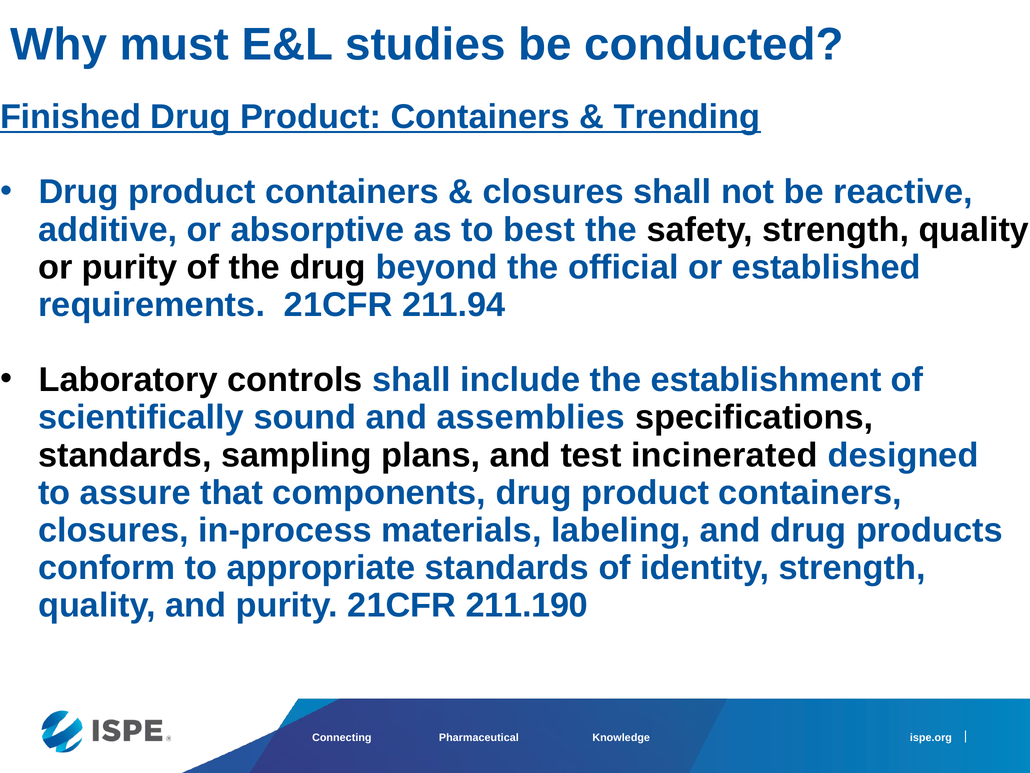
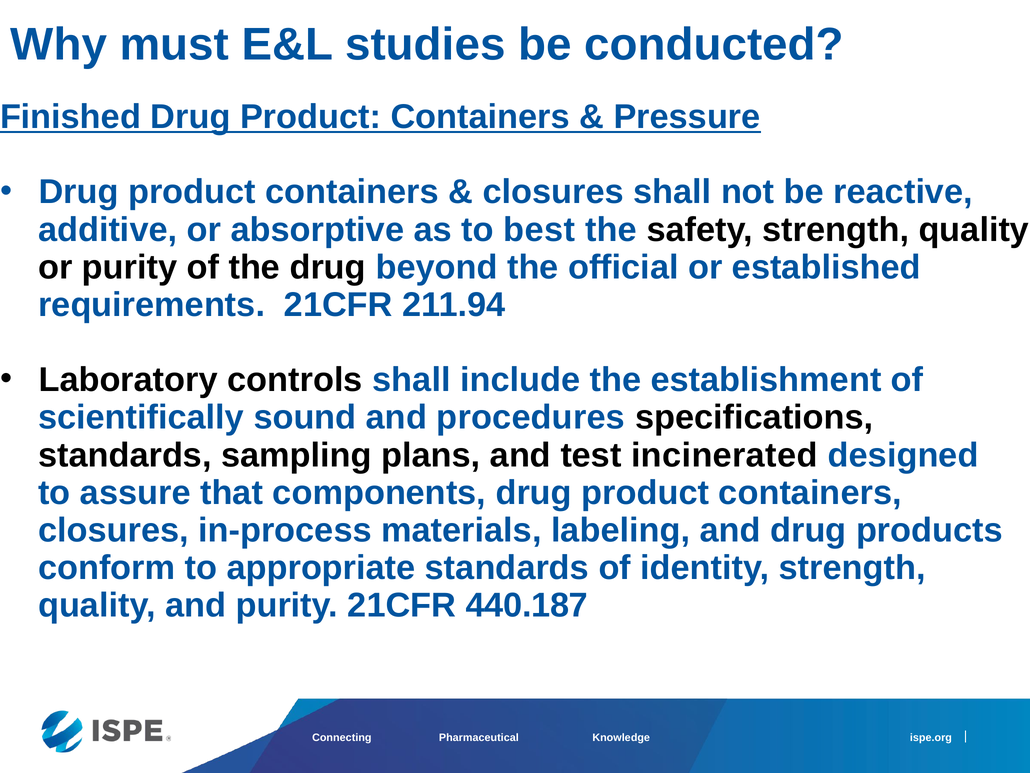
Trending: Trending -> Pressure
assemblies: assemblies -> procedures
211.190: 211.190 -> 440.187
